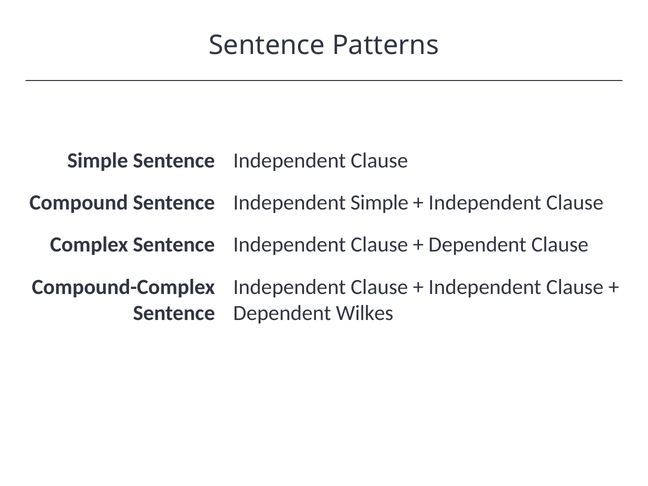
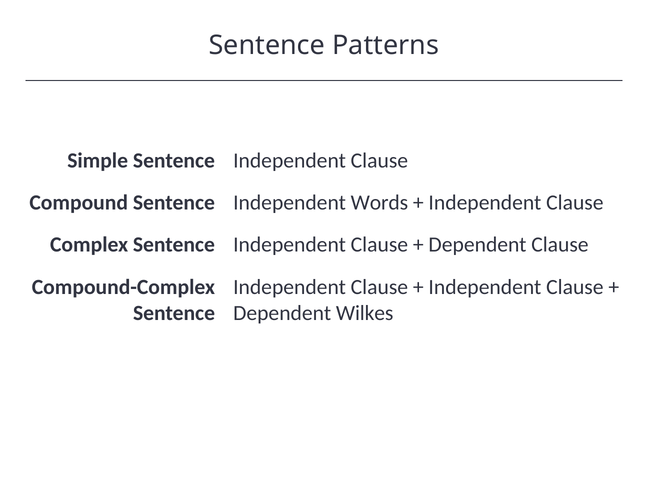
Independent Simple: Simple -> Words
